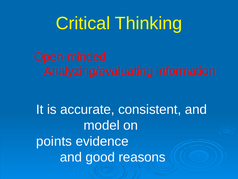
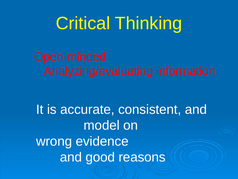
points: points -> wrong
